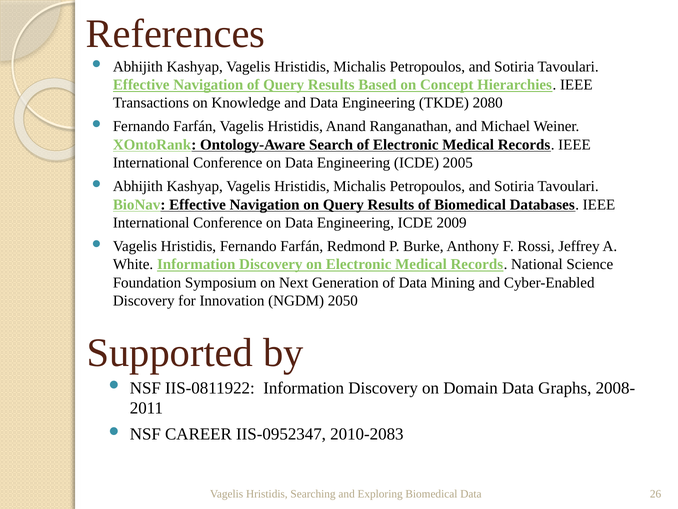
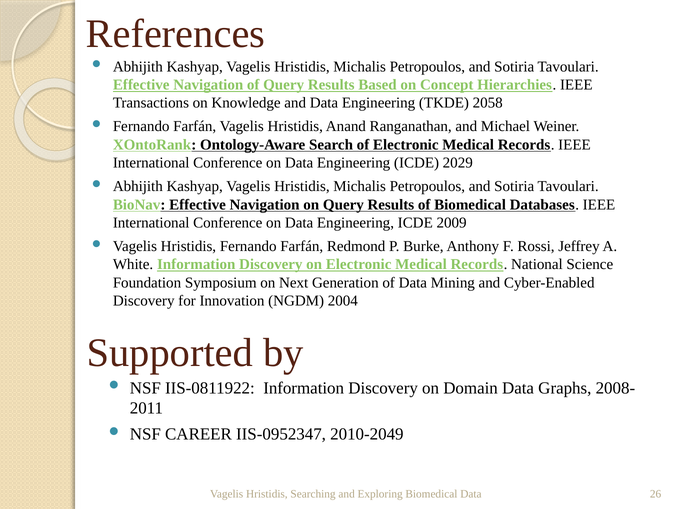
2080: 2080 -> 2058
2005: 2005 -> 2029
2050: 2050 -> 2004
2010-2083: 2010-2083 -> 2010-2049
